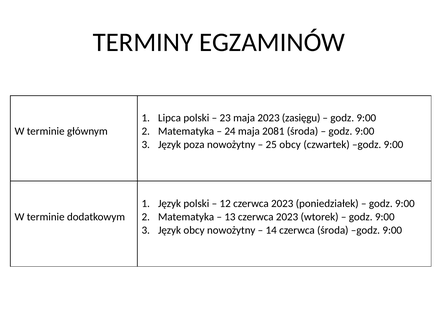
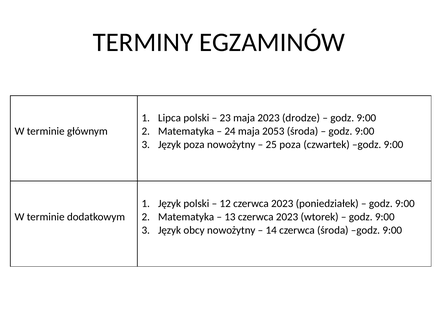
zasięgu: zasięgu -> drodze
2081: 2081 -> 2053
25 obcy: obcy -> poza
